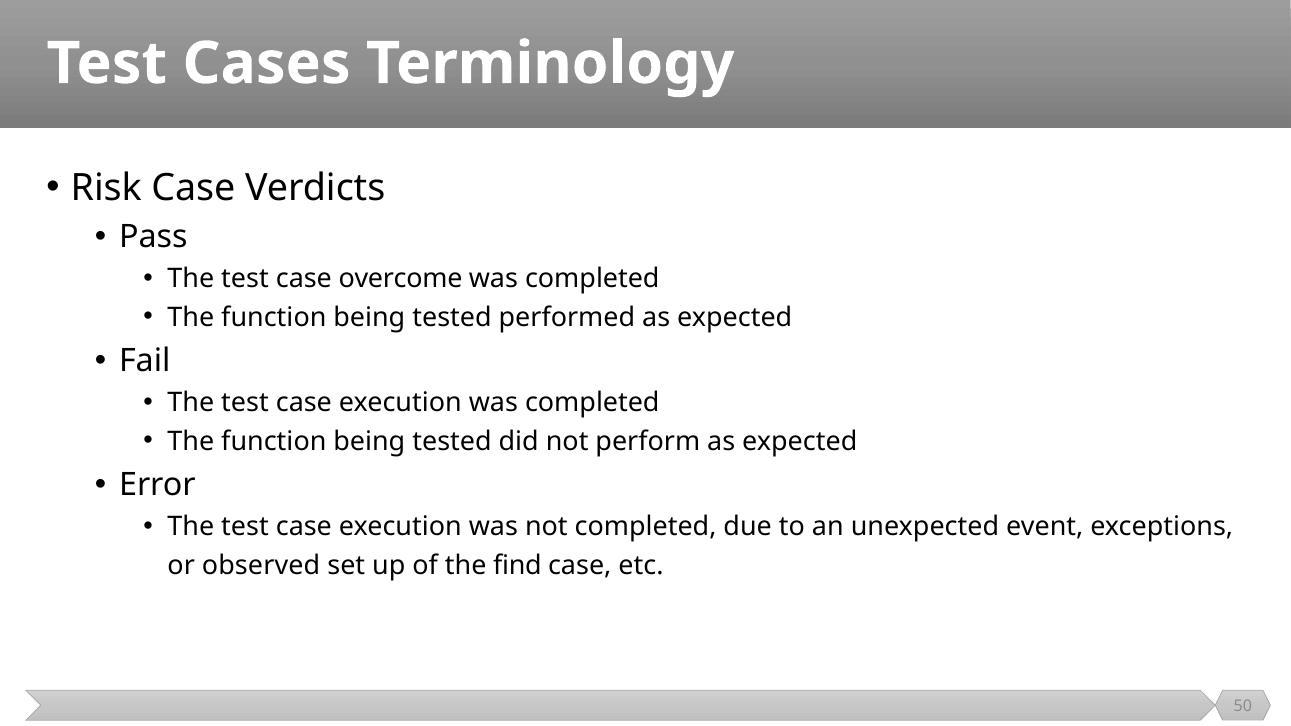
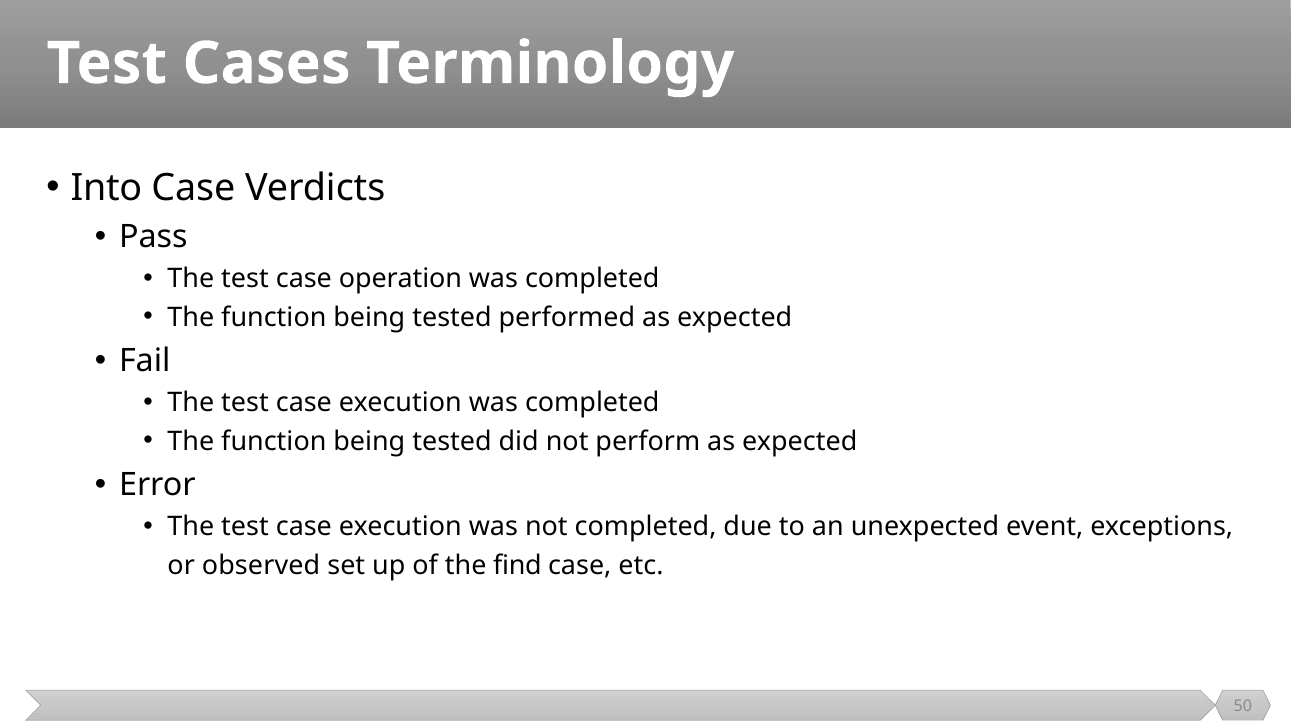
Risk: Risk -> Into
overcome: overcome -> operation
